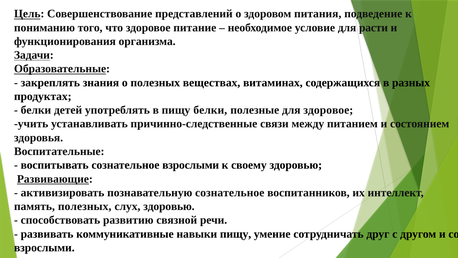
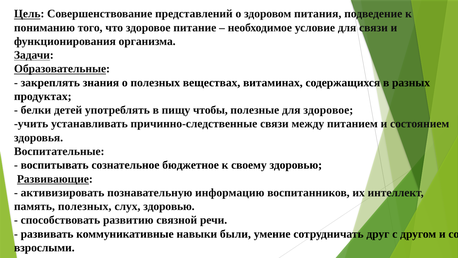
для расти: расти -> связи
пищу белки: белки -> чтобы
сознательное взрослыми: взрослыми -> бюджетное
познавательную сознательное: сознательное -> информацию
навыки пищу: пищу -> были
